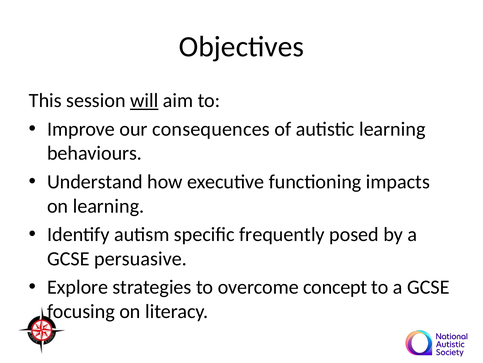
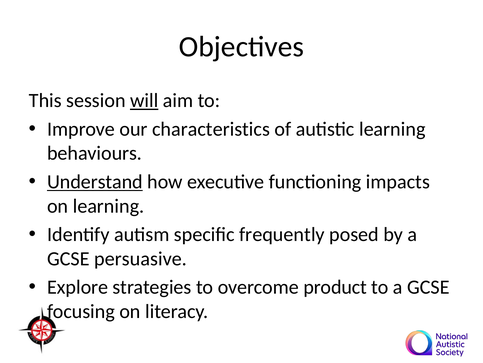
consequences: consequences -> characteristics
Understand underline: none -> present
concept: concept -> product
